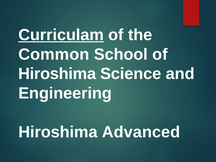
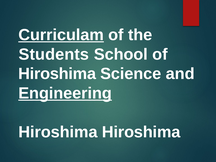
Common: Common -> Students
Engineering underline: none -> present
Hiroshima Advanced: Advanced -> Hiroshima
